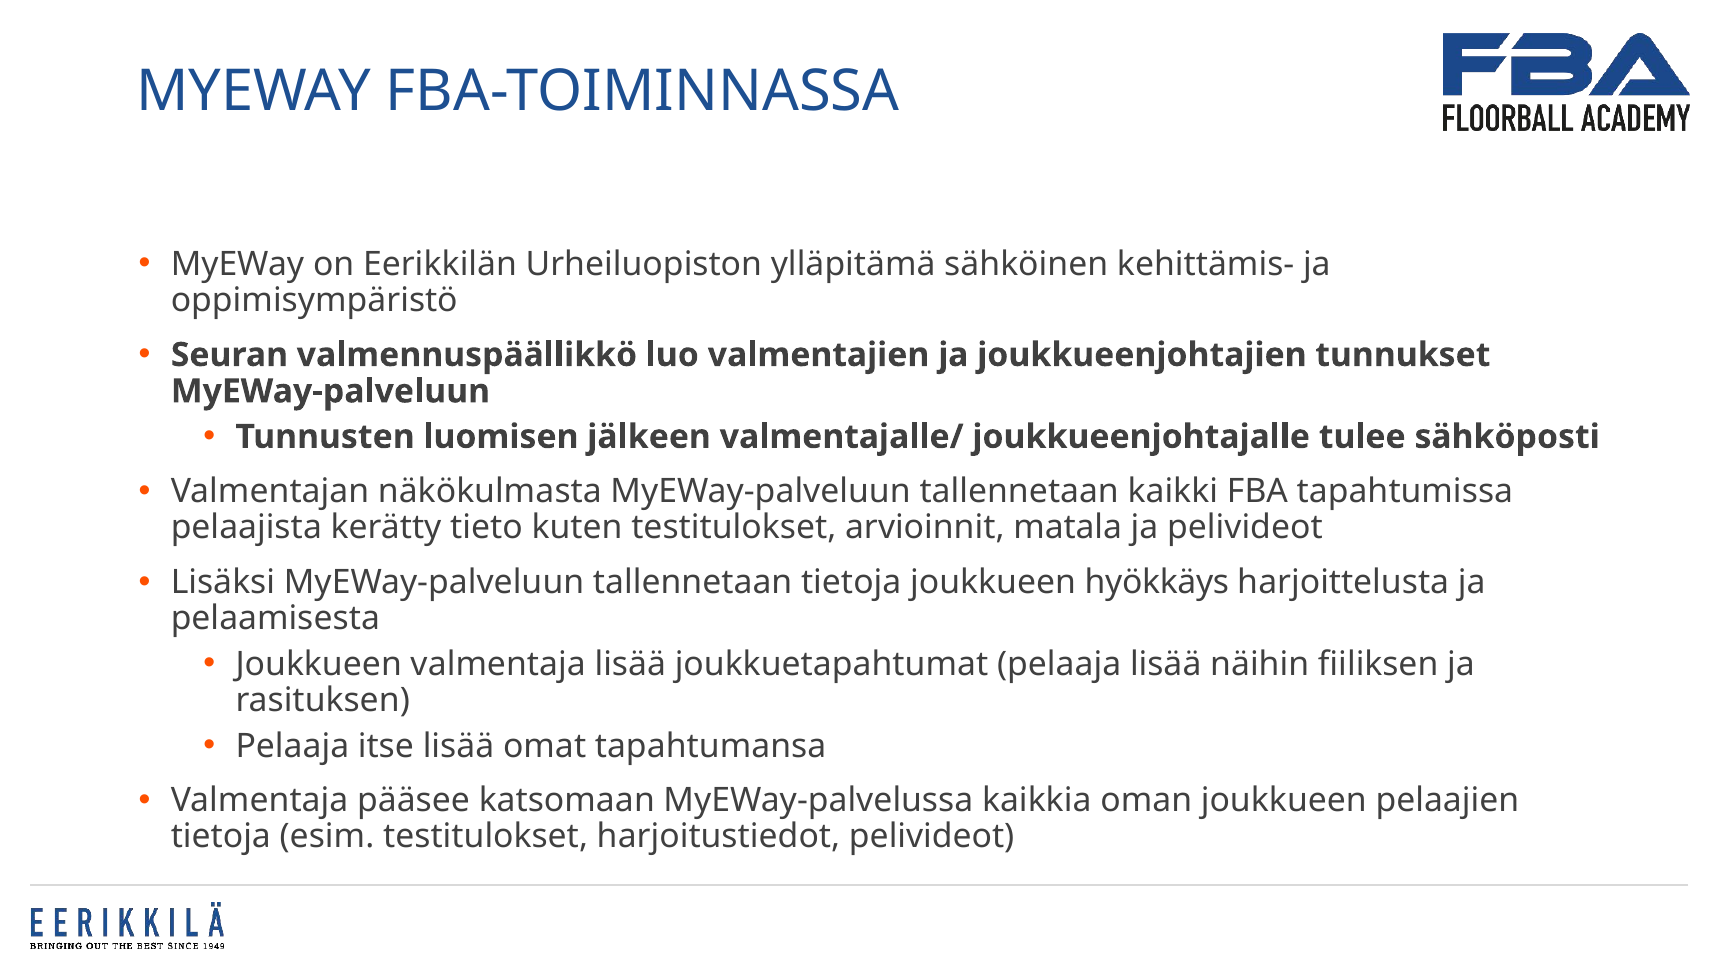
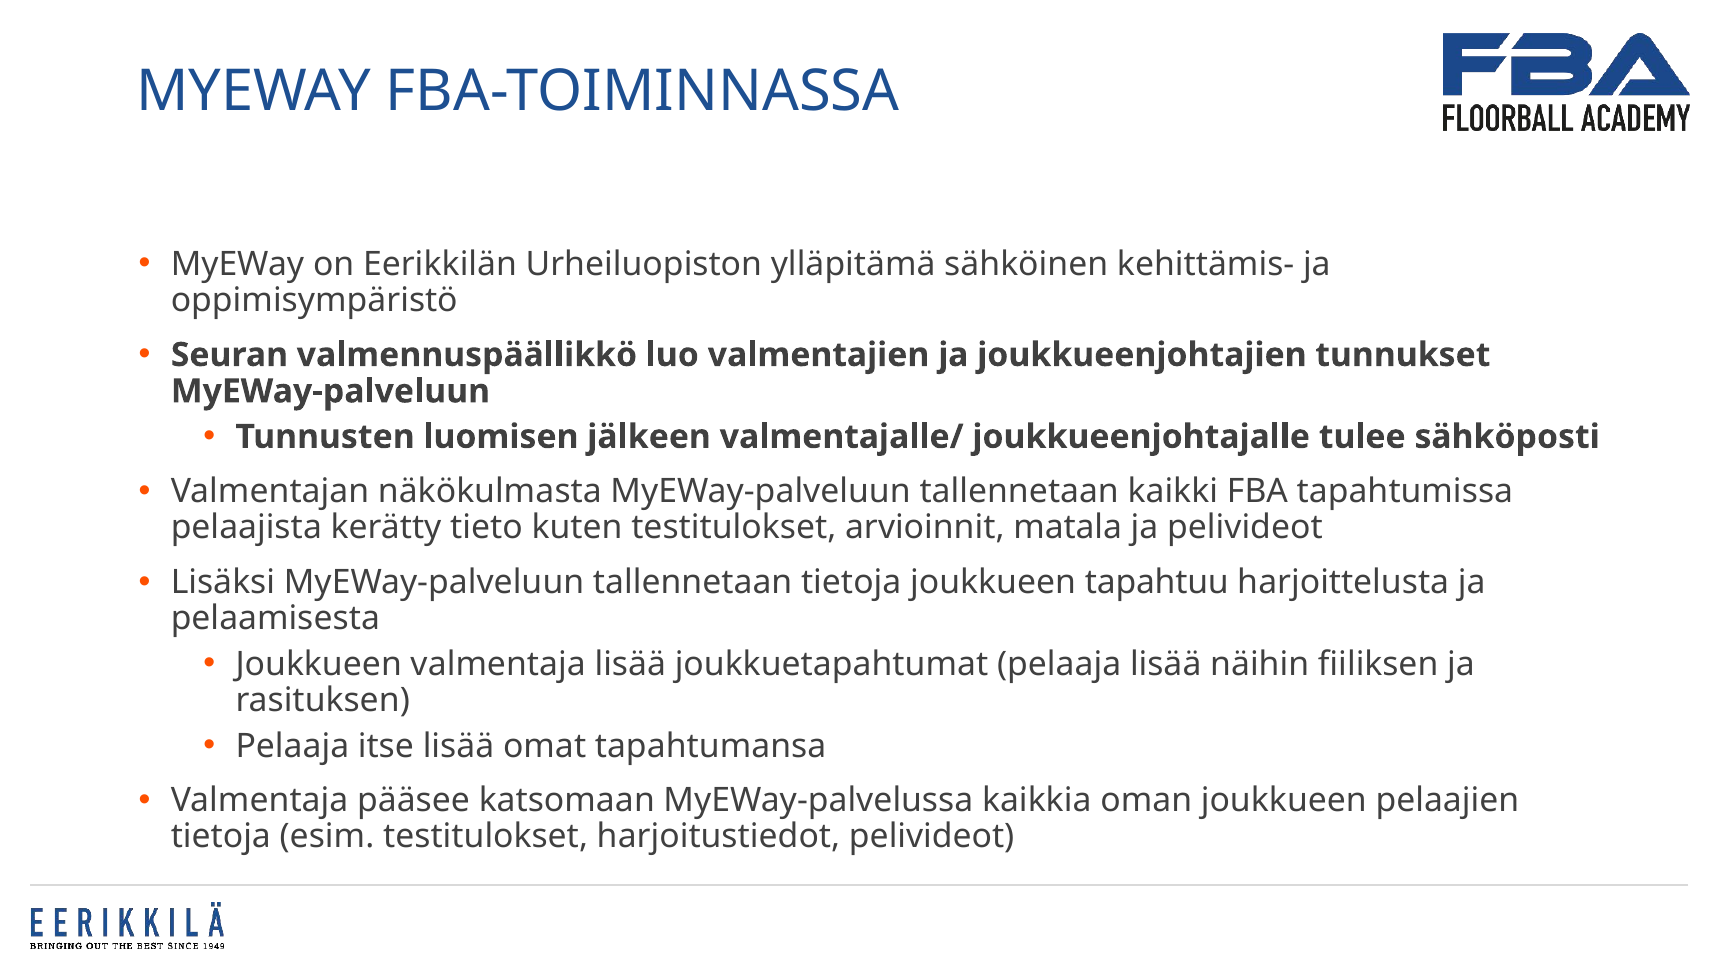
hyökkäys: hyökkäys -> tapahtuu
